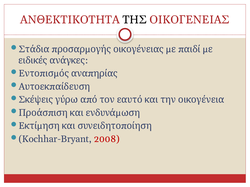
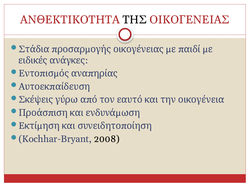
2008 colour: red -> black
